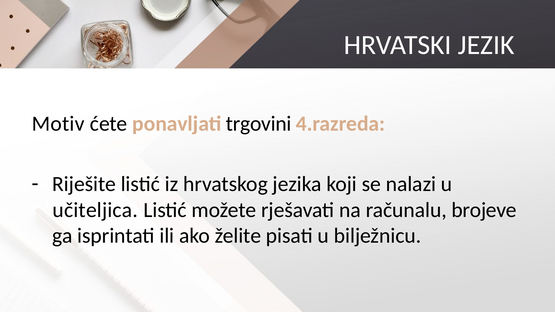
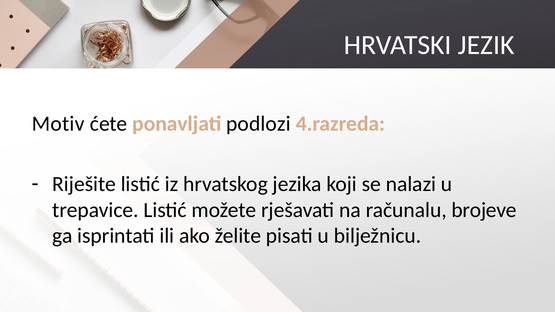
trgovini: trgovini -> podlozi
učiteljica: učiteljica -> trepavice
